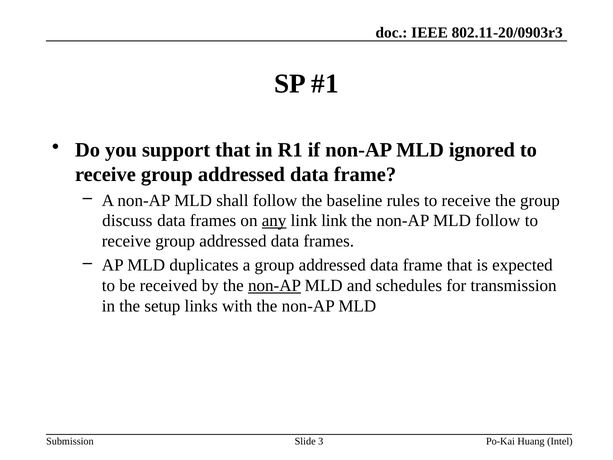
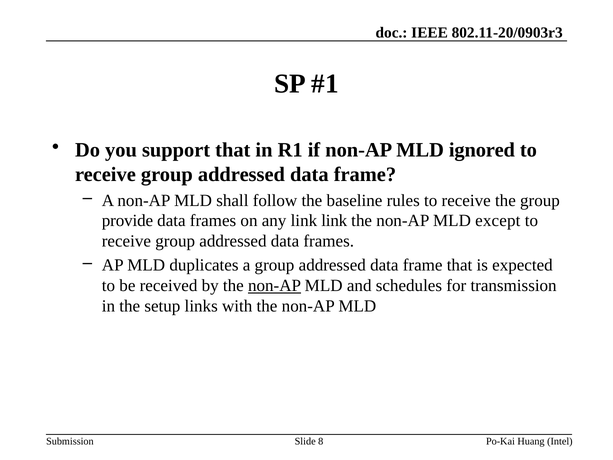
discuss: discuss -> provide
any underline: present -> none
MLD follow: follow -> except
3: 3 -> 8
